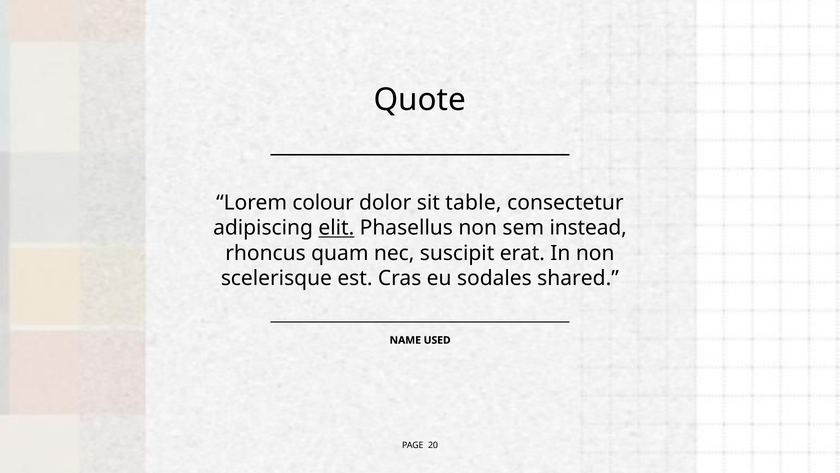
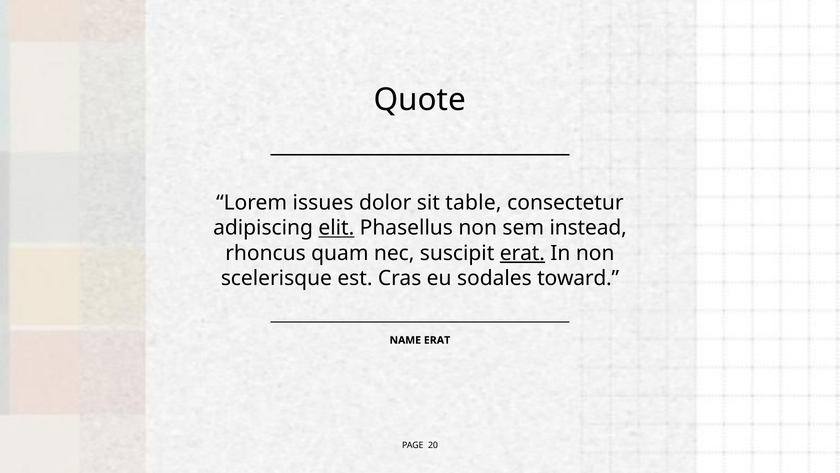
colour: colour -> issues
erat at (522, 253) underline: none -> present
shared: shared -> toward
NAME USED: USED -> ERAT
